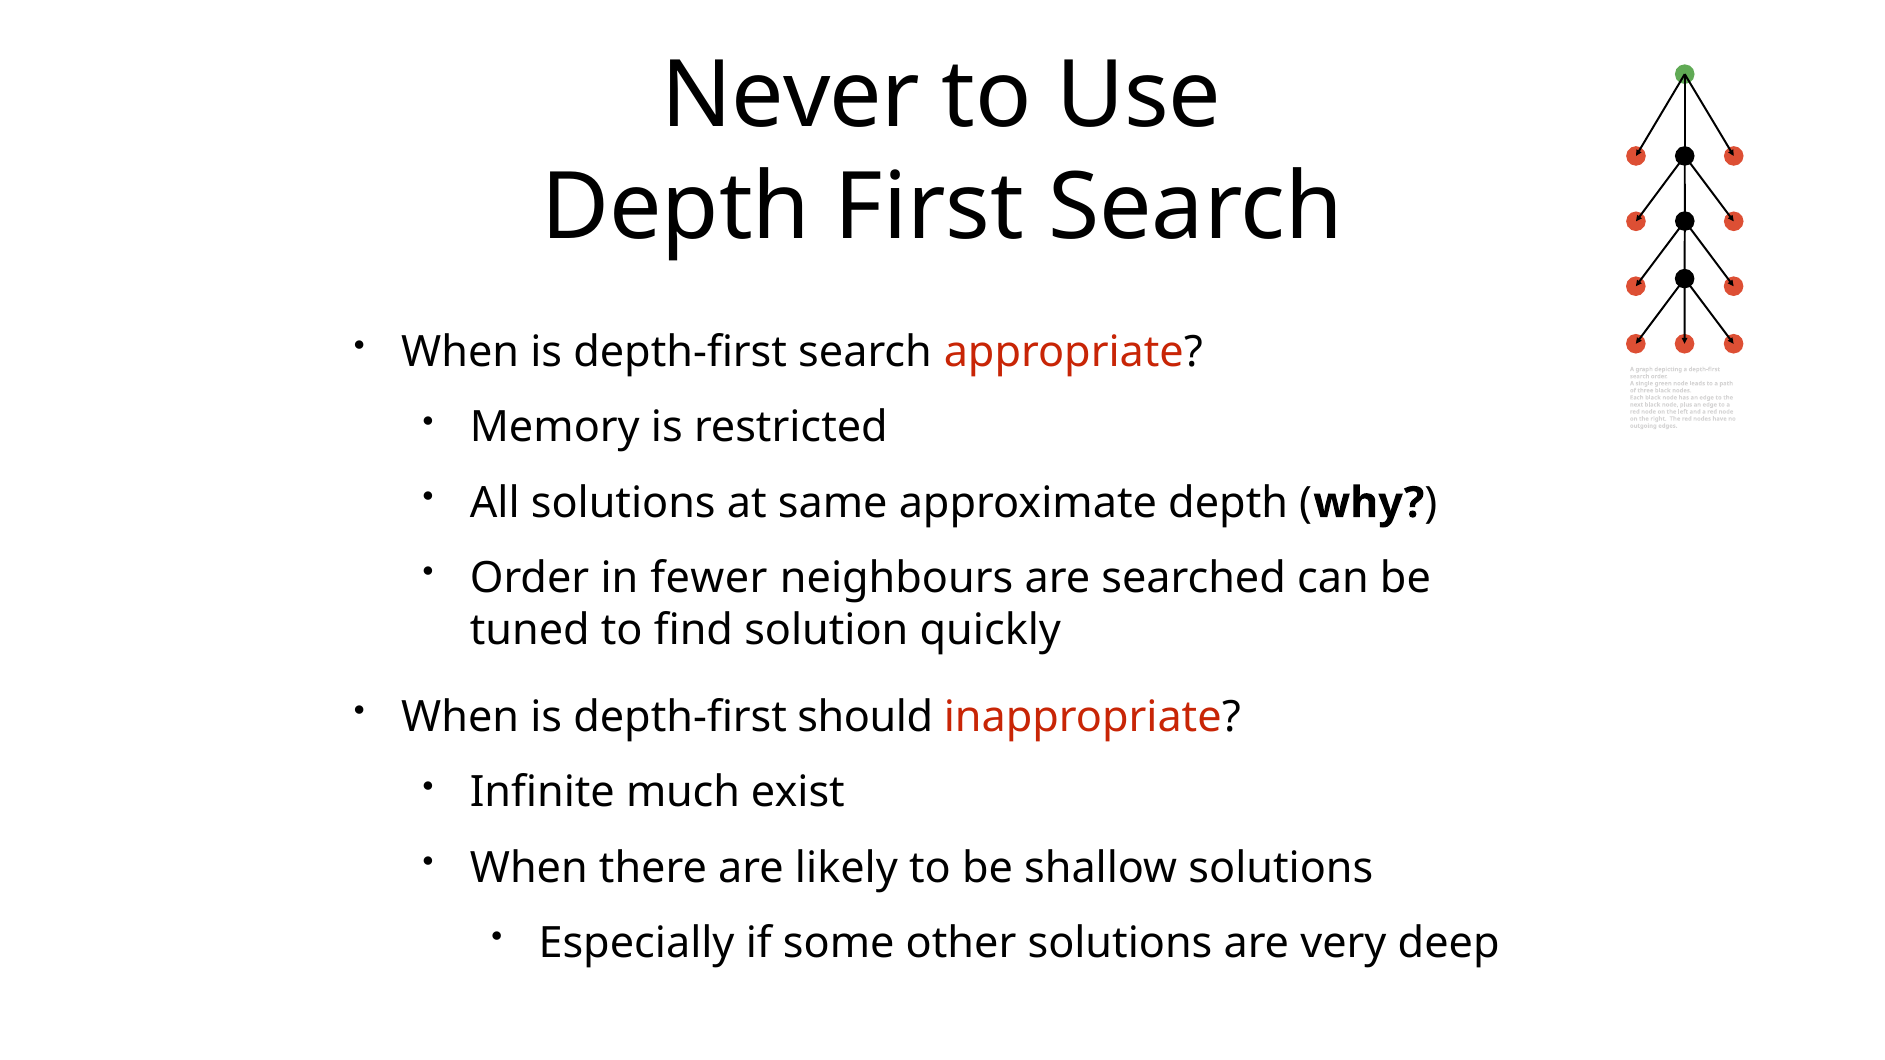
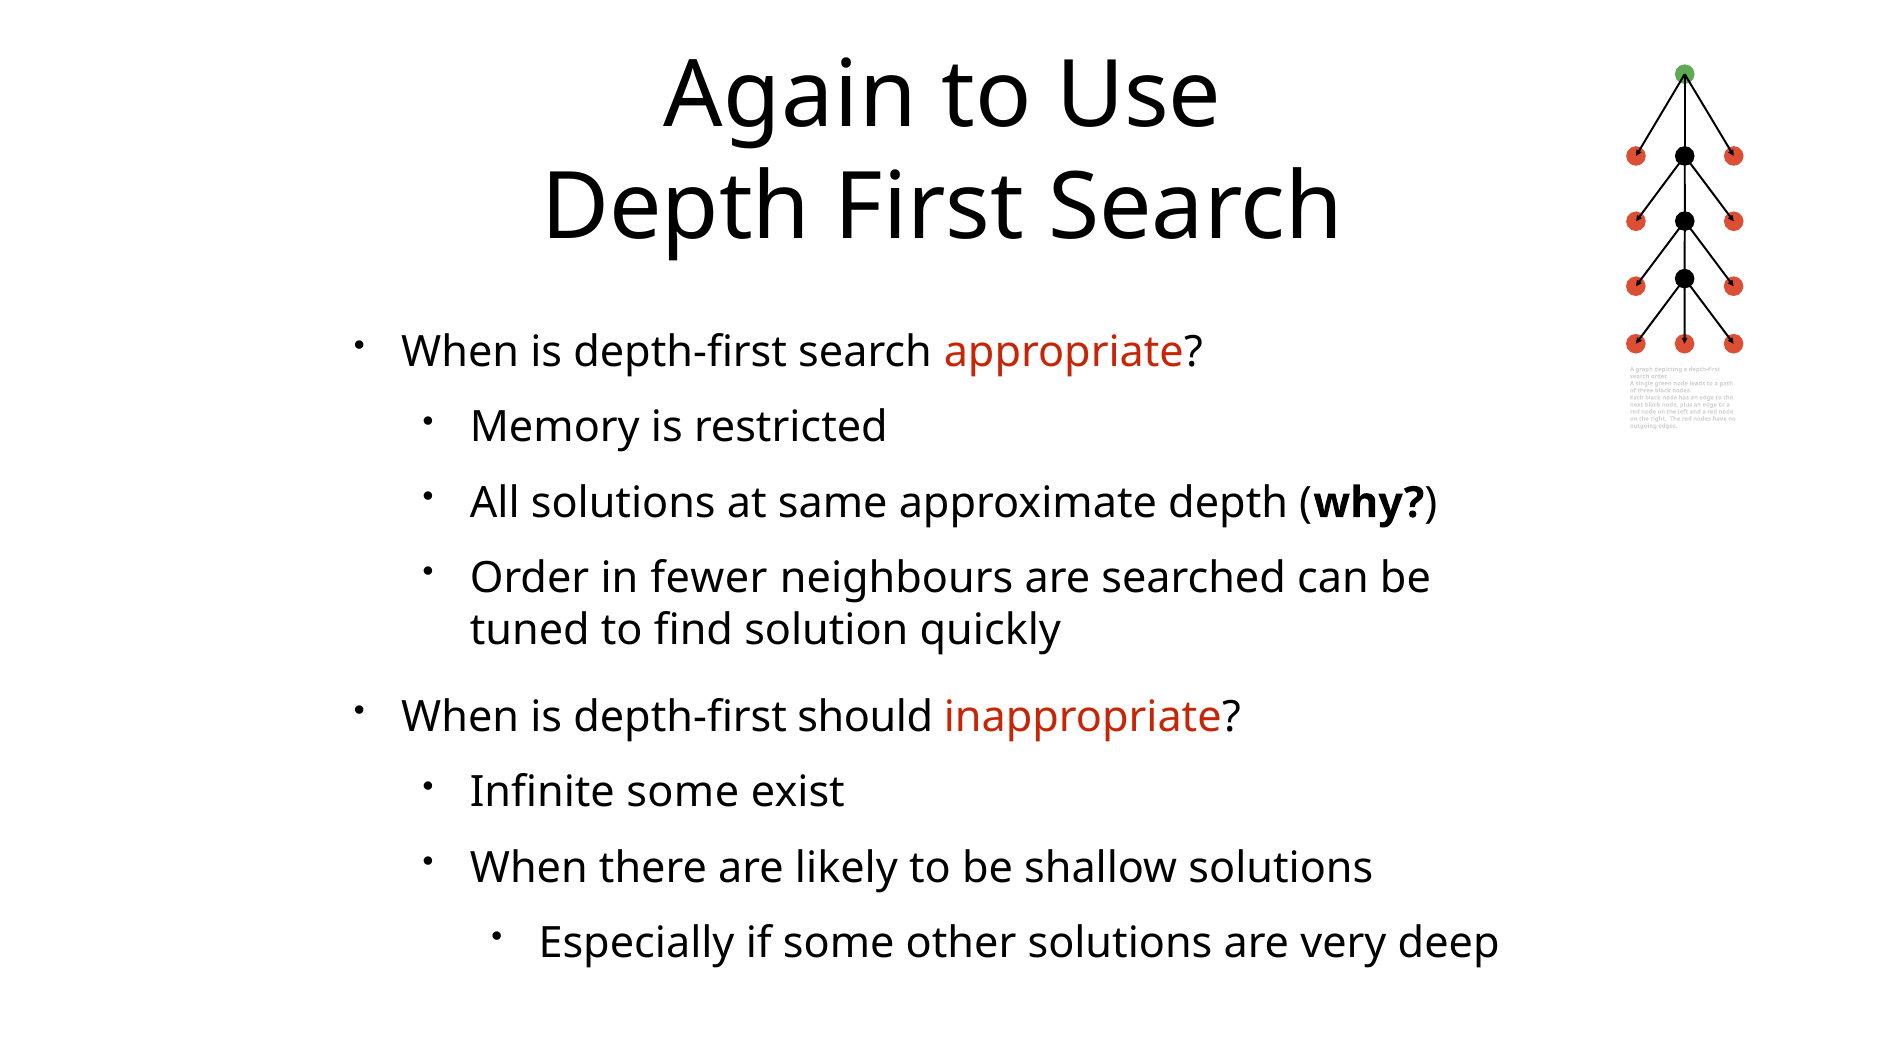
Never: Never -> Again
Infinite much: much -> some
